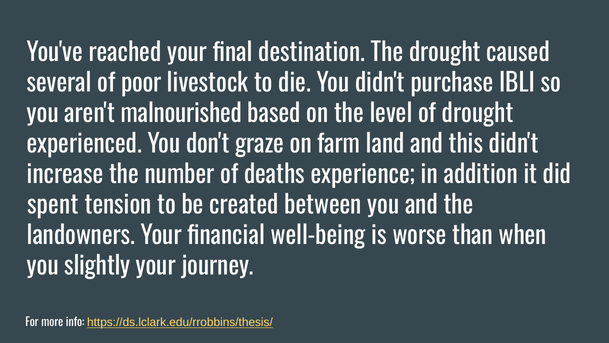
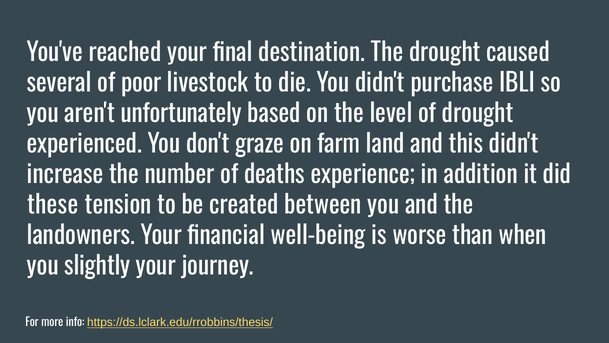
malnourished: malnourished -> unfortunately
spent: spent -> these
